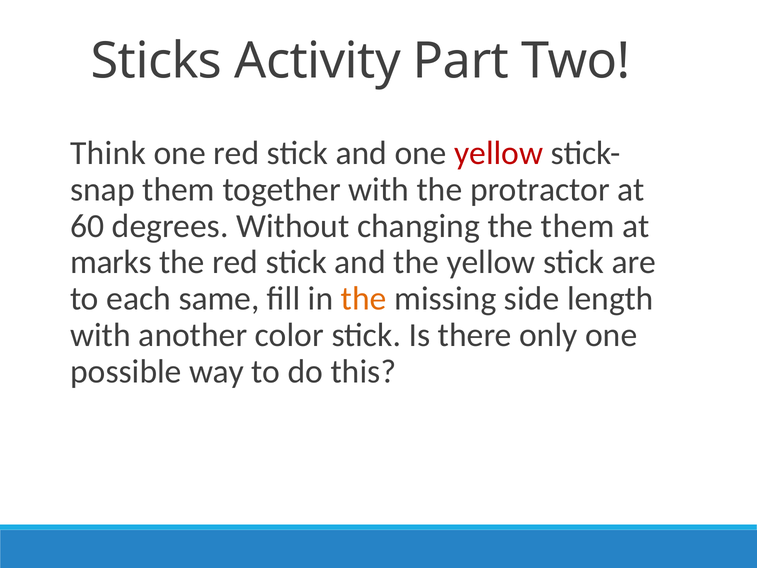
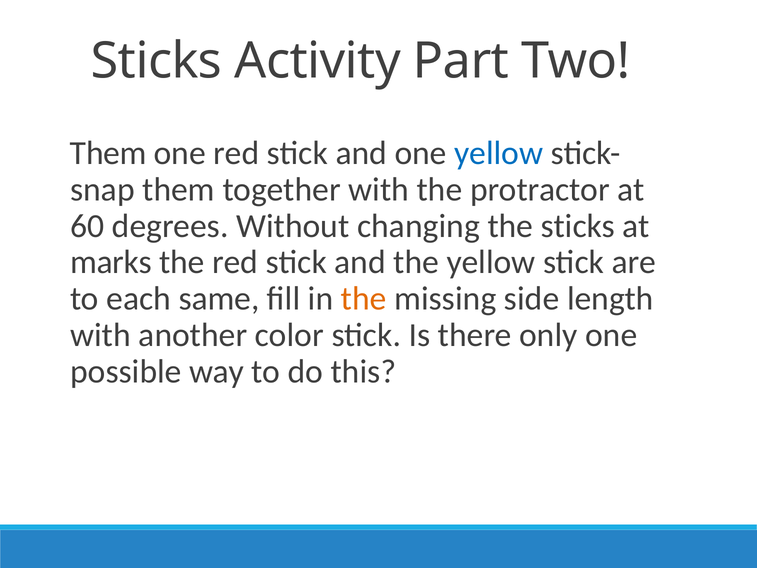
Think at (108, 153): Think -> Them
yellow at (499, 153) colour: red -> blue
the them: them -> sticks
